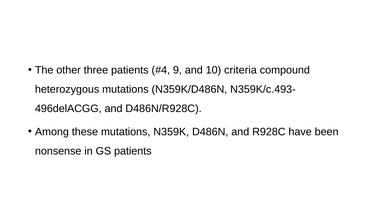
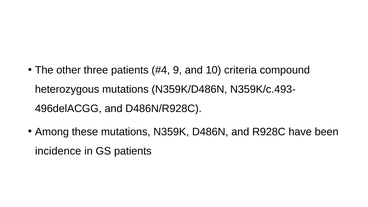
nonsense: nonsense -> incidence
